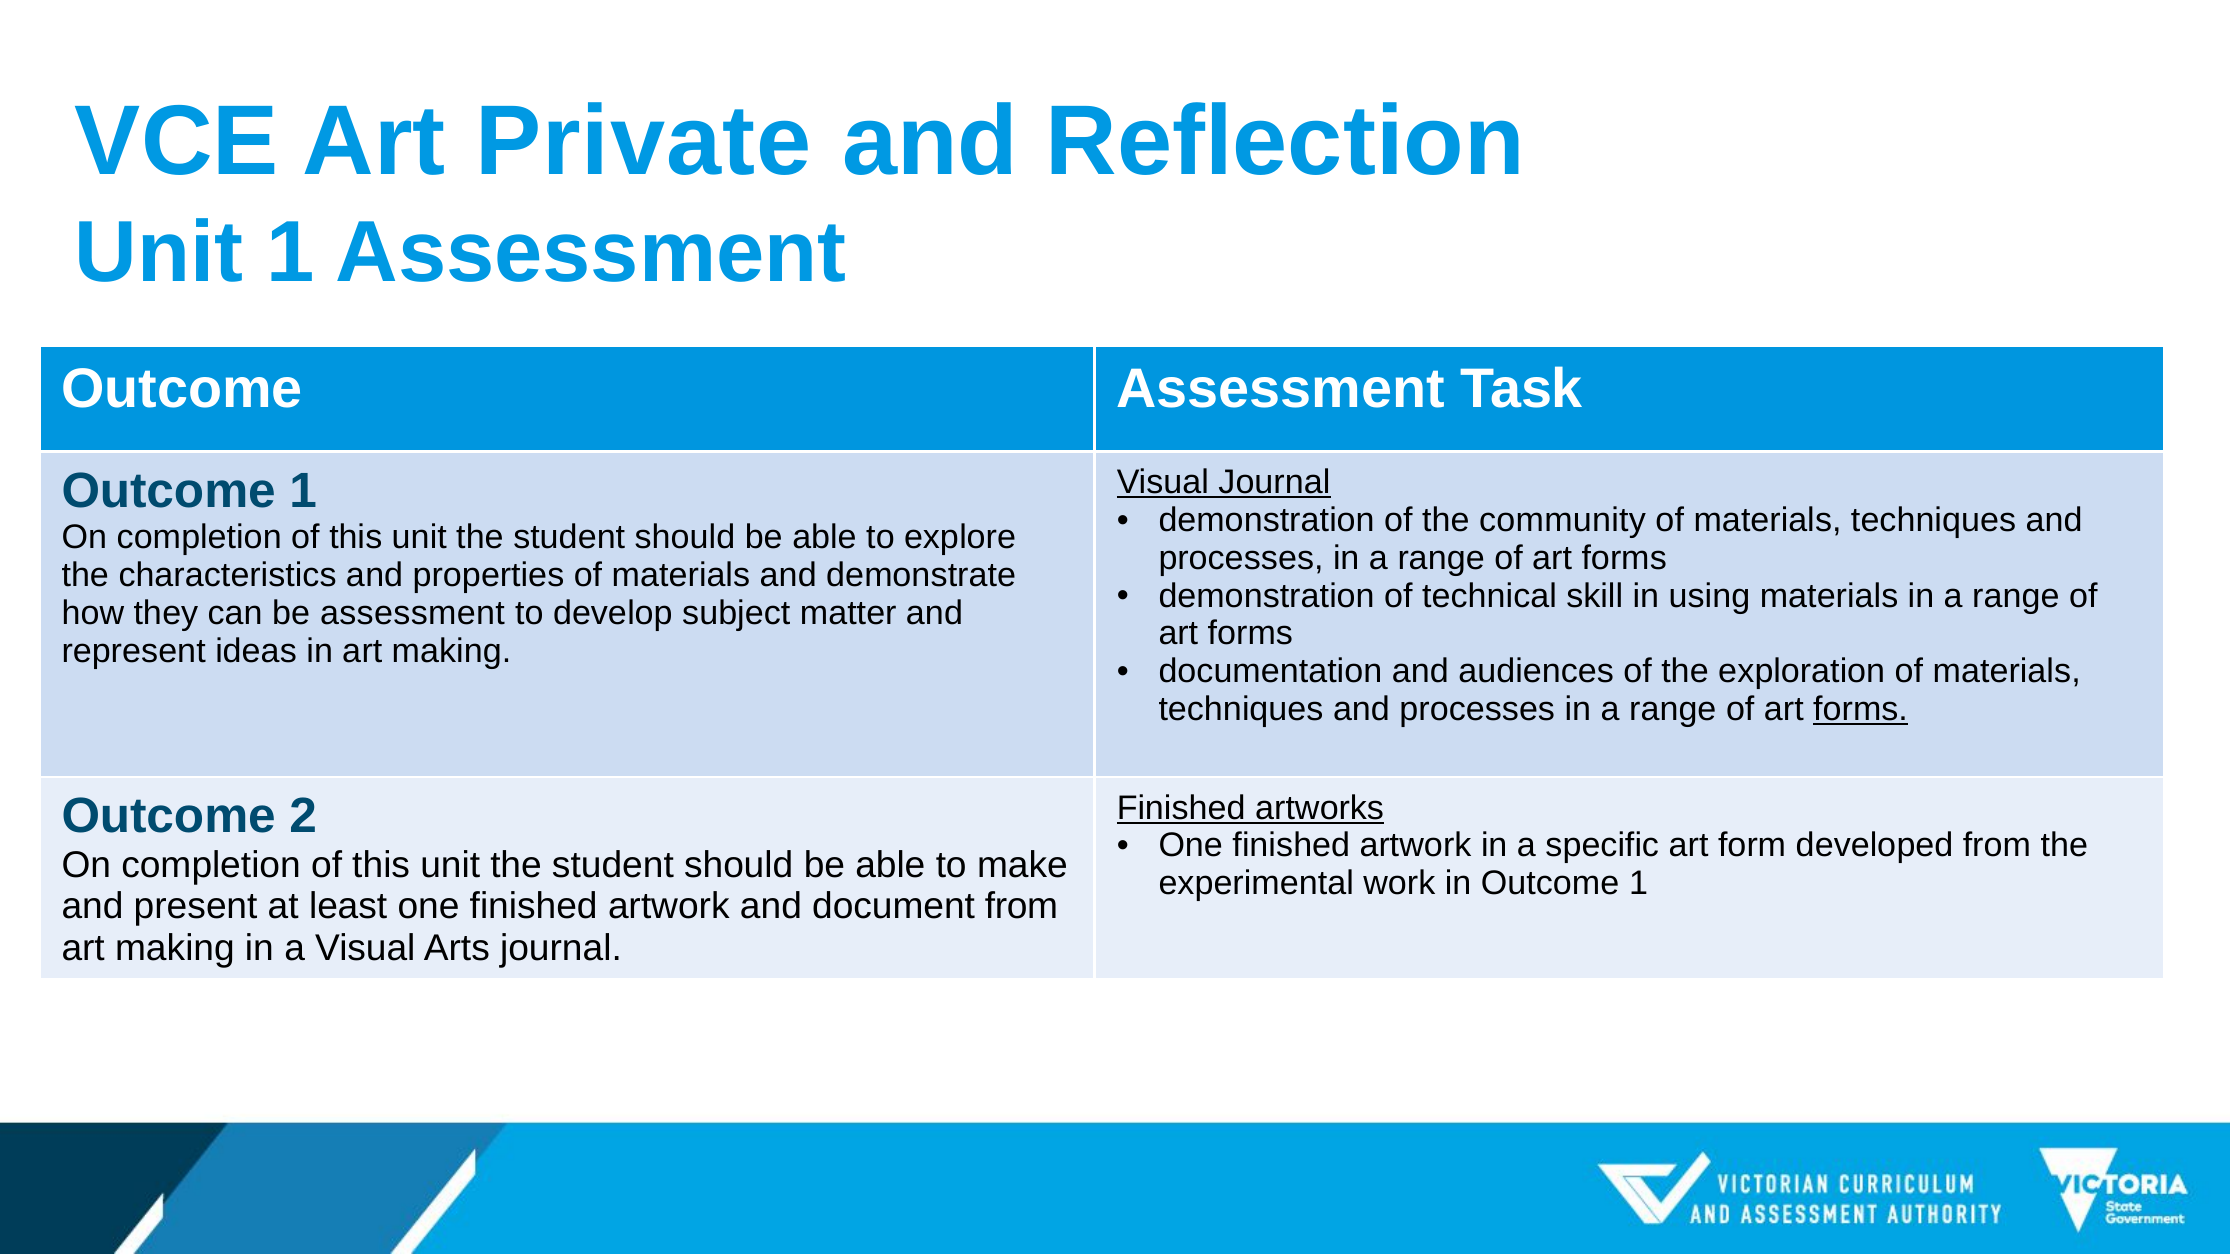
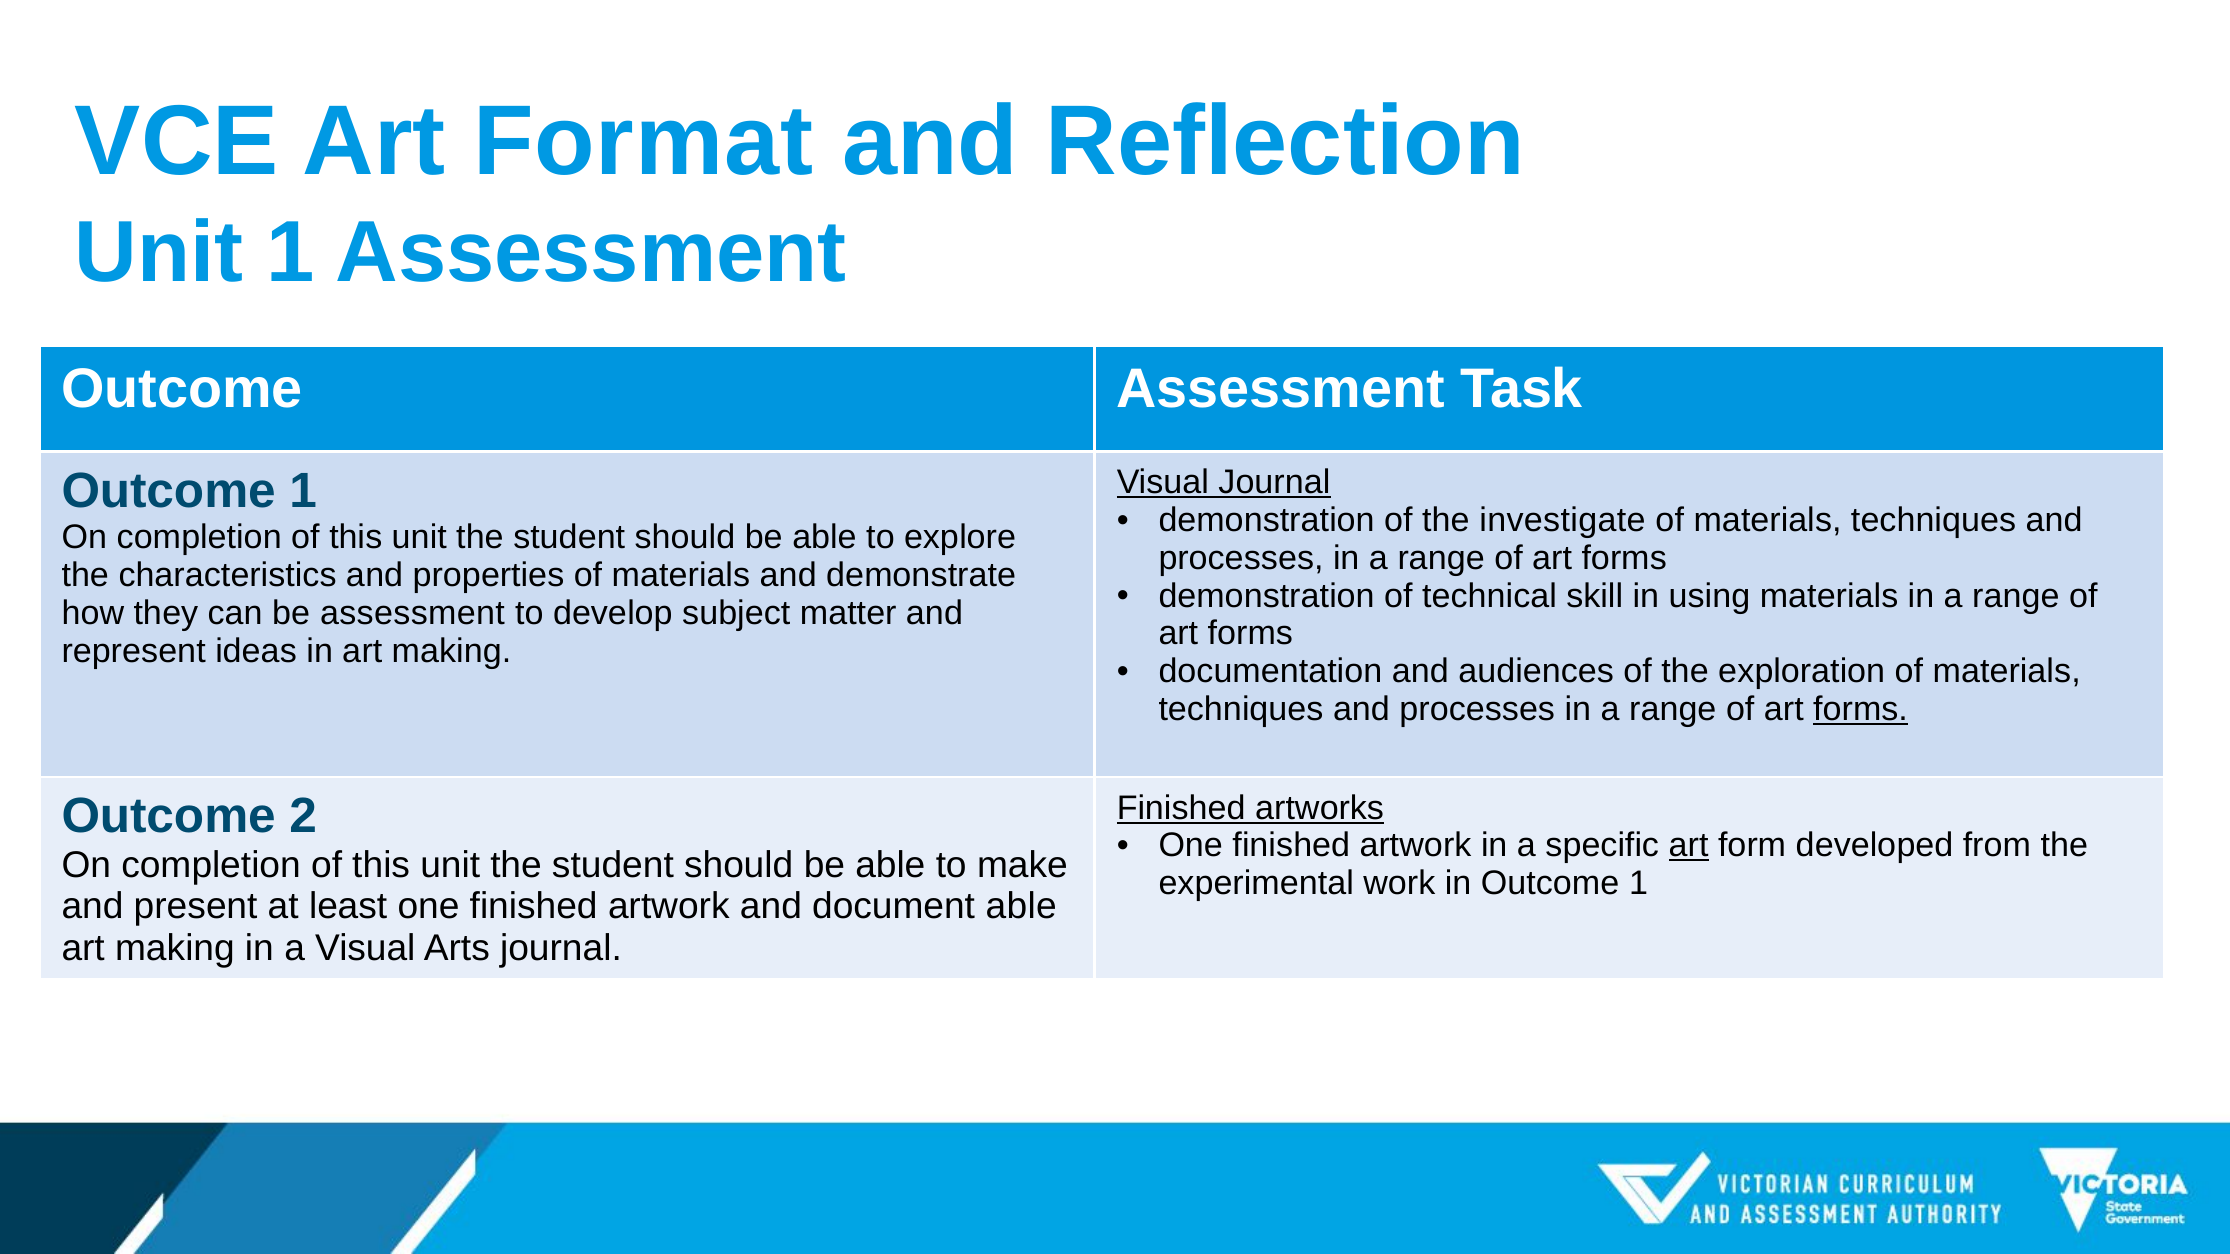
Private: Private -> Format
community: community -> investigate
art at (1689, 846) underline: none -> present
document from: from -> able
